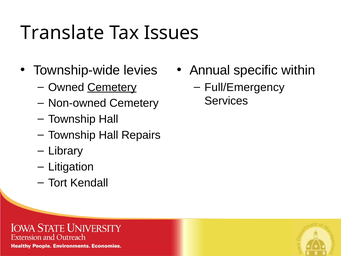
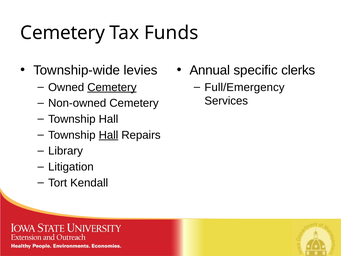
Translate at (62, 33): Translate -> Cemetery
Issues: Issues -> Funds
within: within -> clerks
Hall at (108, 135) underline: none -> present
